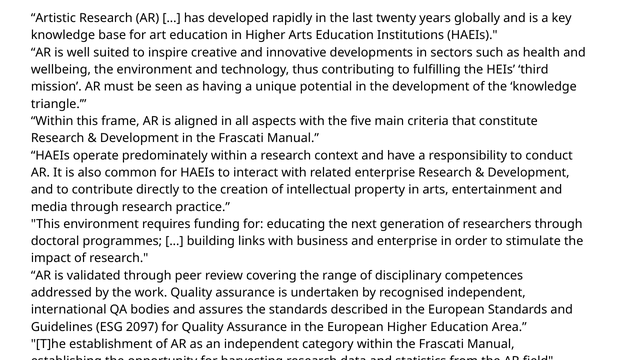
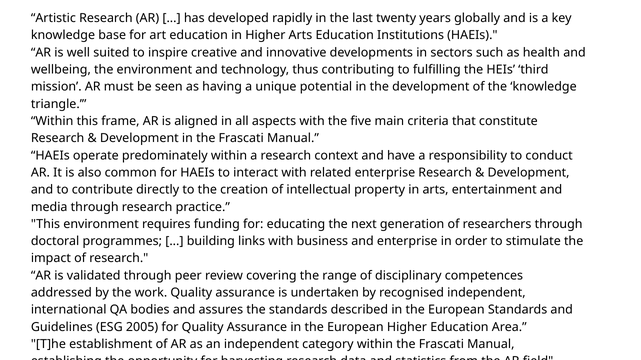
2097: 2097 -> 2005
